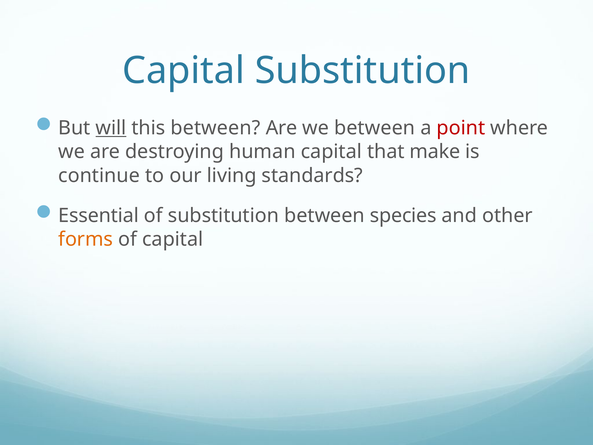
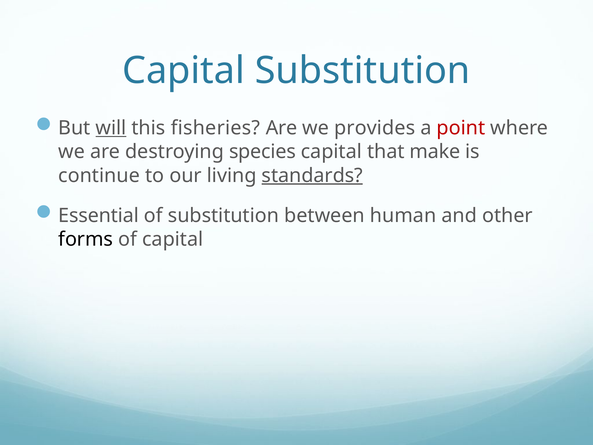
this between: between -> fisheries
we between: between -> provides
human: human -> species
standards underline: none -> present
species: species -> human
forms colour: orange -> black
